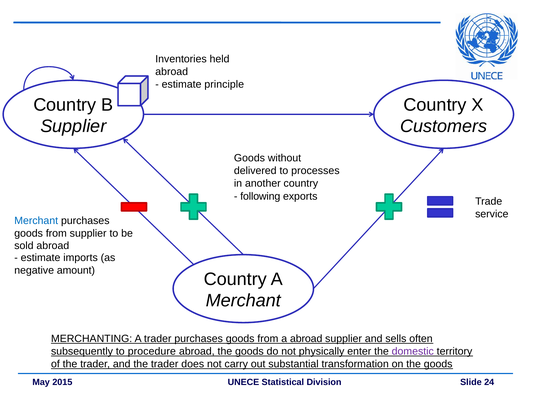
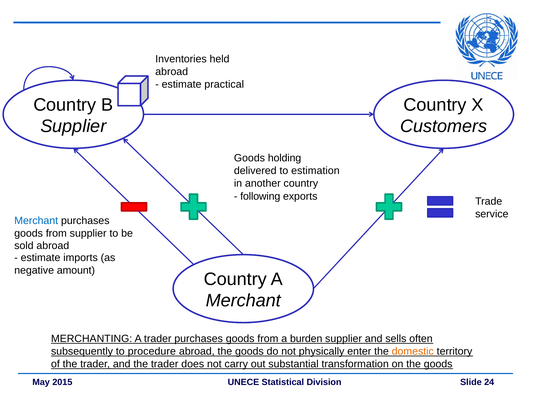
principle: principle -> practical
without: without -> holding
processes: processes -> estimation
a abroad: abroad -> burden
domestic colour: purple -> orange
